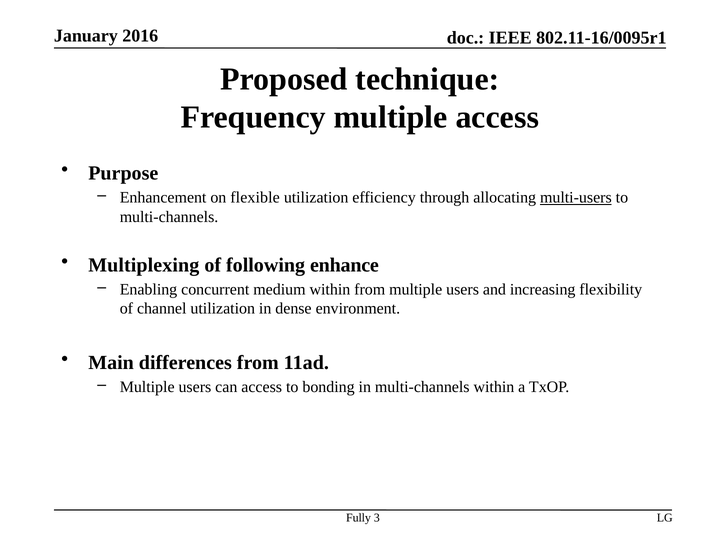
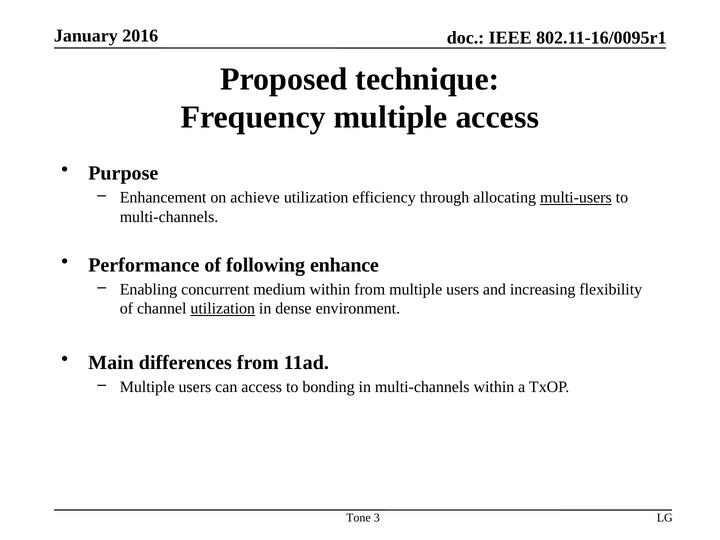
flexible: flexible -> achieve
Multiplexing: Multiplexing -> Performance
utilization at (223, 309) underline: none -> present
Fully: Fully -> Tone
